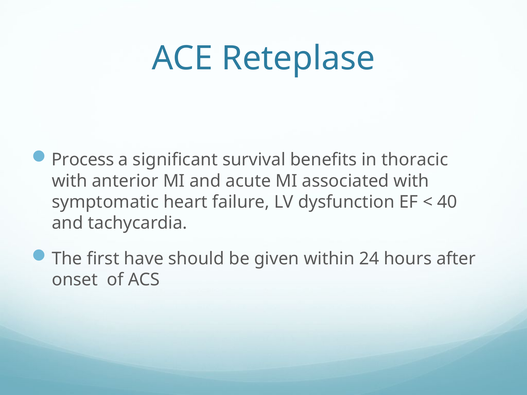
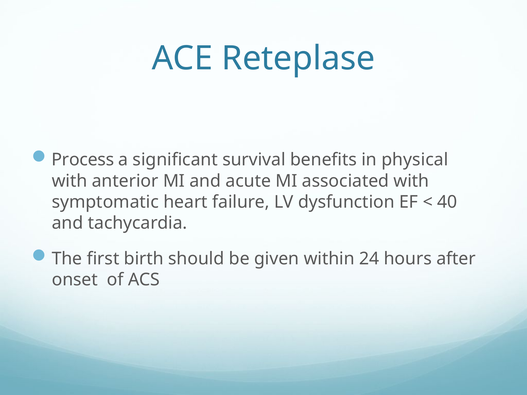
thoracic: thoracic -> physical
have: have -> birth
